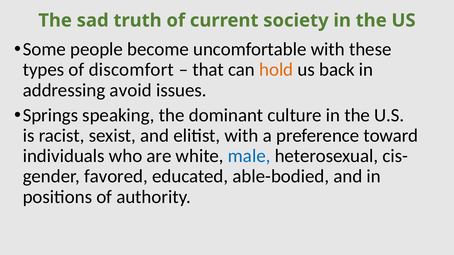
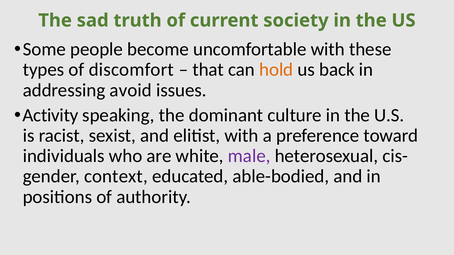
Springs: Springs -> Activity
male colour: blue -> purple
favored: favored -> context
